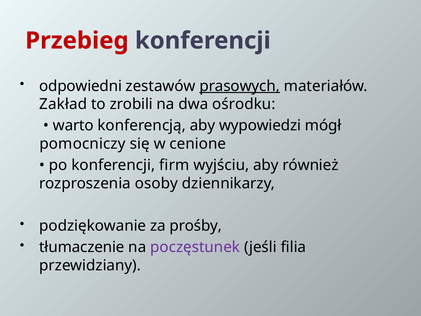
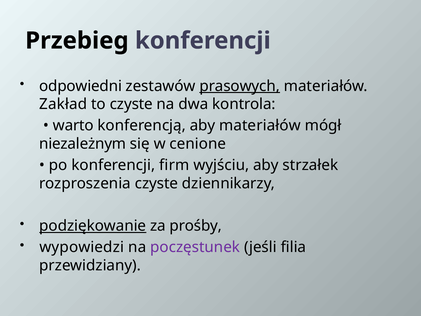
Przebieg colour: red -> black
to zrobili: zrobili -> czyste
ośrodku: ośrodku -> kontrola
aby wypowiedzi: wypowiedzi -> materiałów
pomocniczy: pomocniczy -> niezależnym
również: również -> strzałek
rozproszenia osoby: osoby -> czyste
podziękowanie underline: none -> present
tłumaczenie: tłumaczenie -> wypowiedzi
